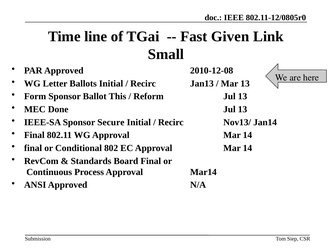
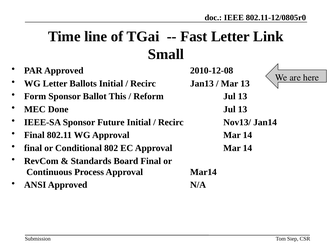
Fast Given: Given -> Letter
Secure: Secure -> Future
